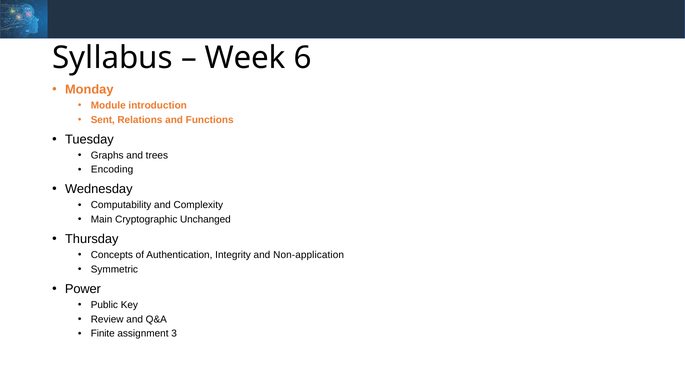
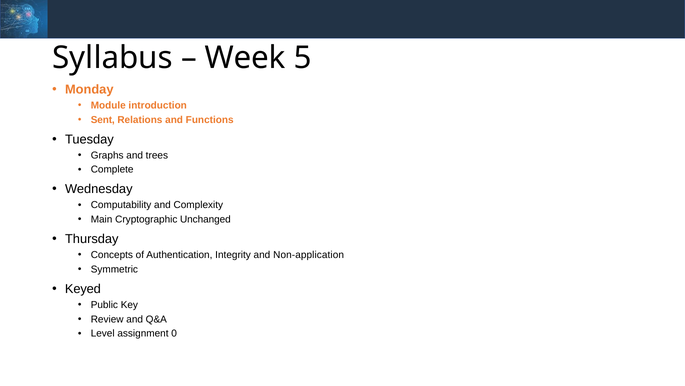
6: 6 -> 5
Encoding: Encoding -> Complete
Power: Power -> Keyed
Finite: Finite -> Level
3: 3 -> 0
